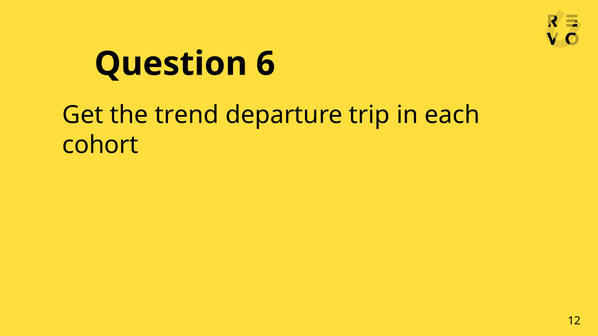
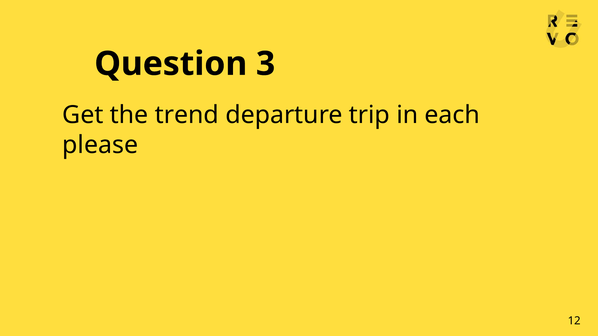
6: 6 -> 3
cohort: cohort -> please
